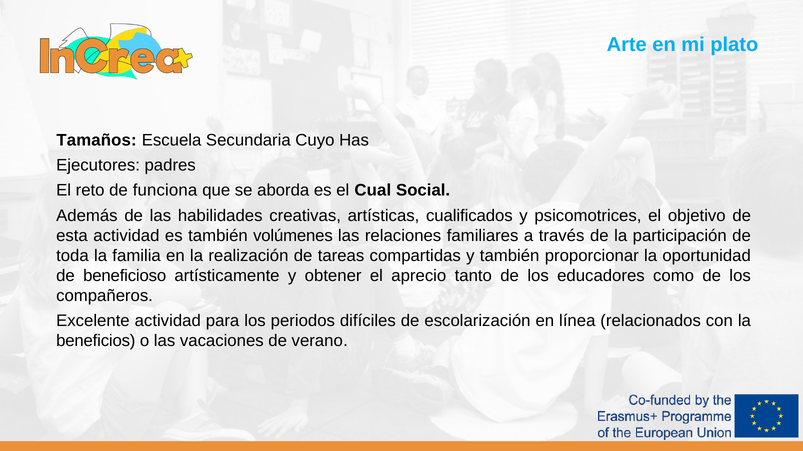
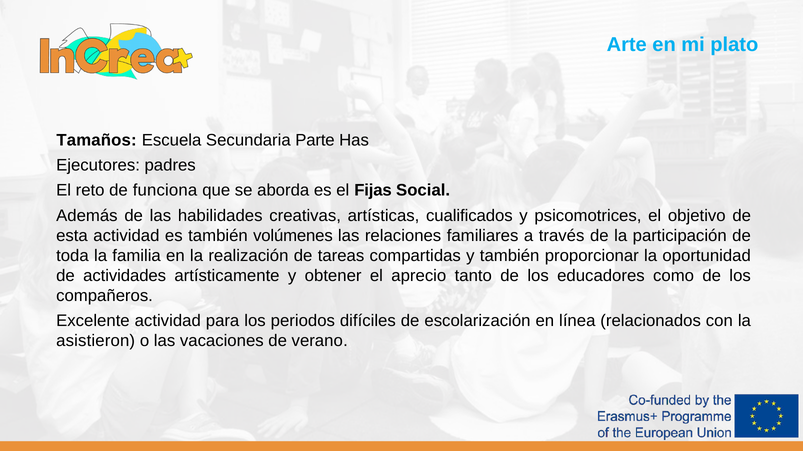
Cuyo: Cuyo -> Parte
Cual: Cual -> Fijas
beneficioso: beneficioso -> actividades
beneficios: beneficios -> asistieron
